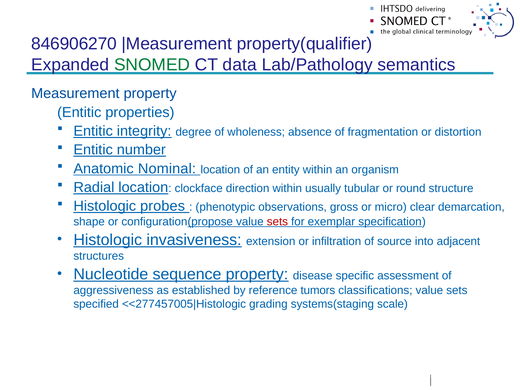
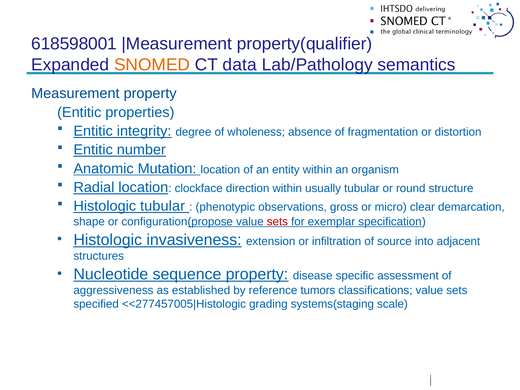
846906270: 846906270 -> 618598001
SNOMED colour: green -> orange
Nominal: Nominal -> Mutation
Histologic probes: probes -> tubular
